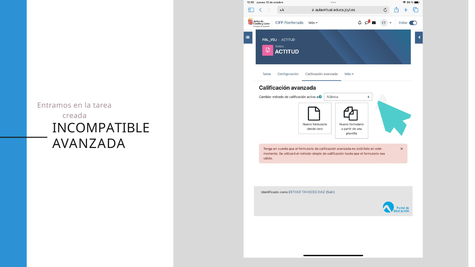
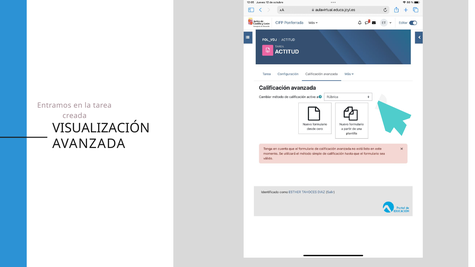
INCOMPATIBLE: INCOMPATIBLE -> VISUALIZACIÓN
